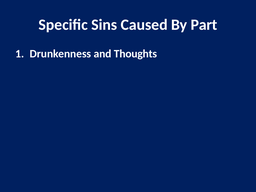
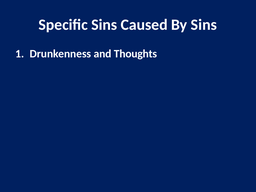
By Part: Part -> Sins
